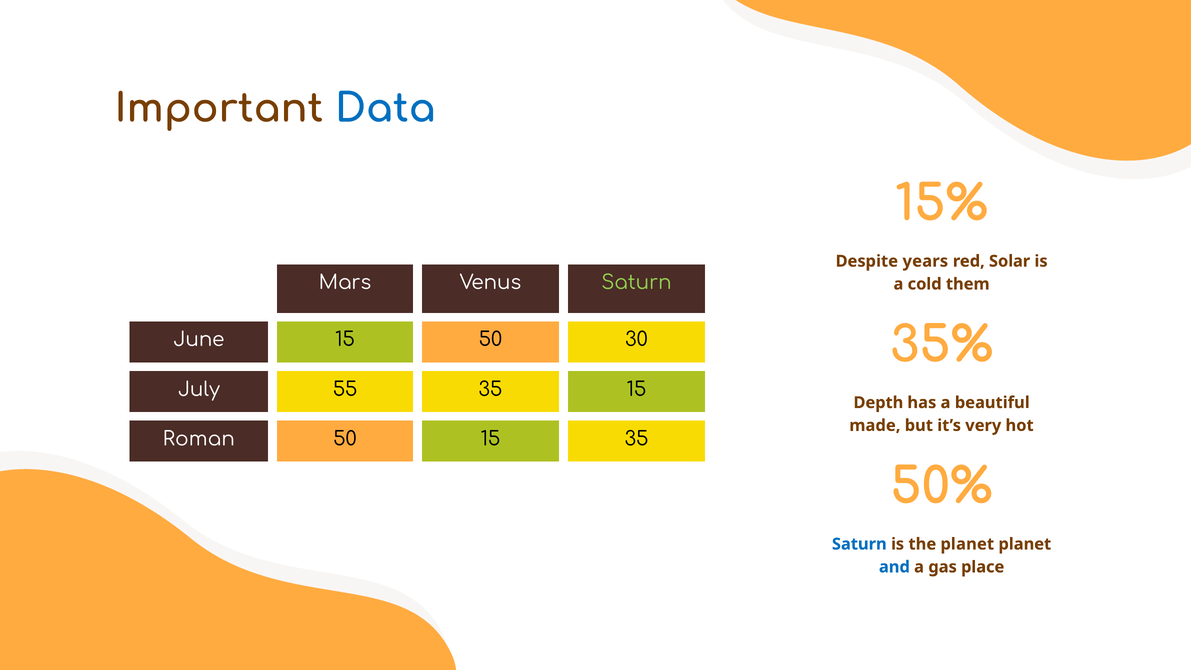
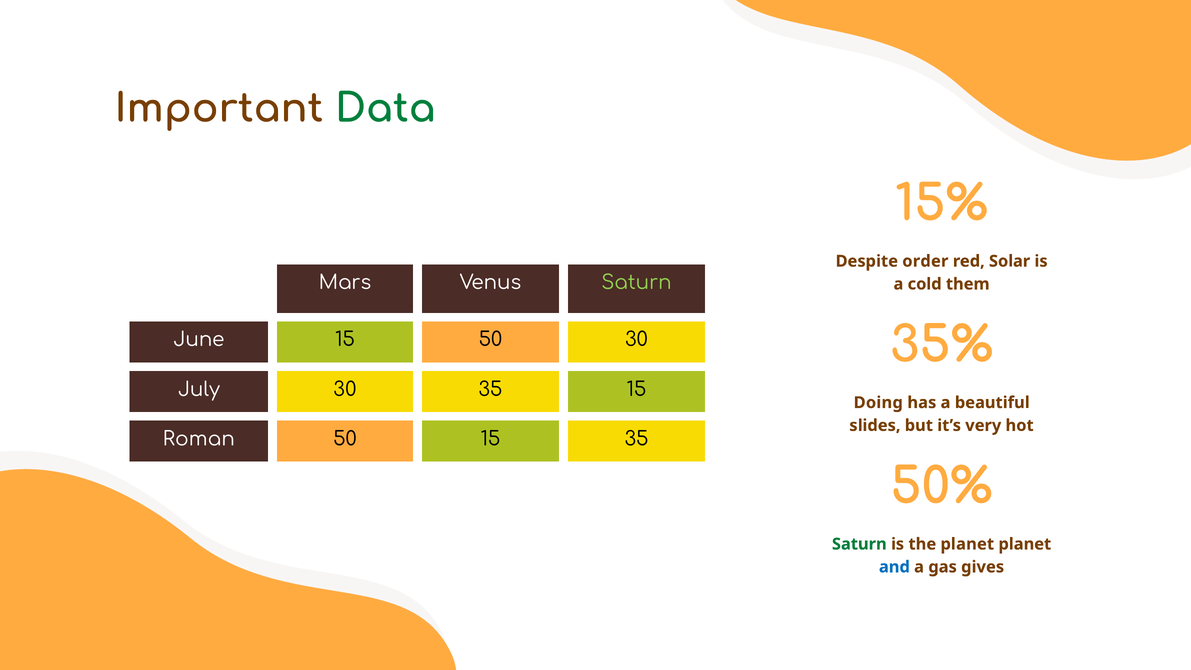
Data colour: blue -> green
years: years -> order
July 55: 55 -> 30
Depth: Depth -> Doing
made: made -> slides
Saturn at (859, 544) colour: blue -> green
place: place -> gives
